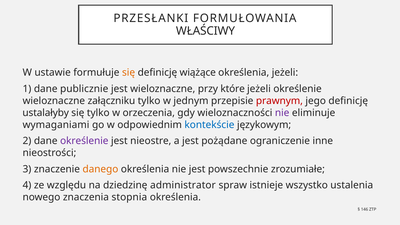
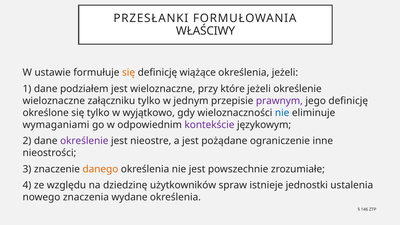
publicznie: publicznie -> podziałem
prawnym colour: red -> purple
ustalałyby: ustalałyby -> określone
orzeczenia: orzeczenia -> wyjątkowo
nie at (282, 113) colour: purple -> blue
kontekście colour: blue -> purple
administrator: administrator -> użytkowników
wszystko: wszystko -> jednostki
stopnia: stopnia -> wydane
